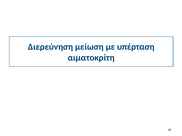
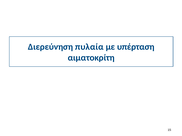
μείωση: μείωση -> πυλαία
